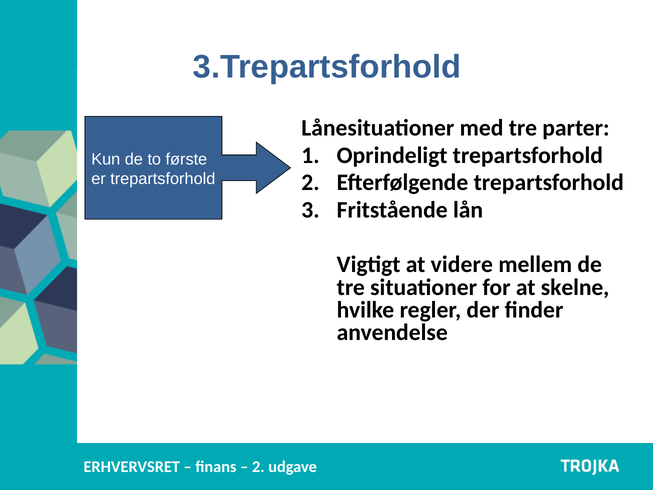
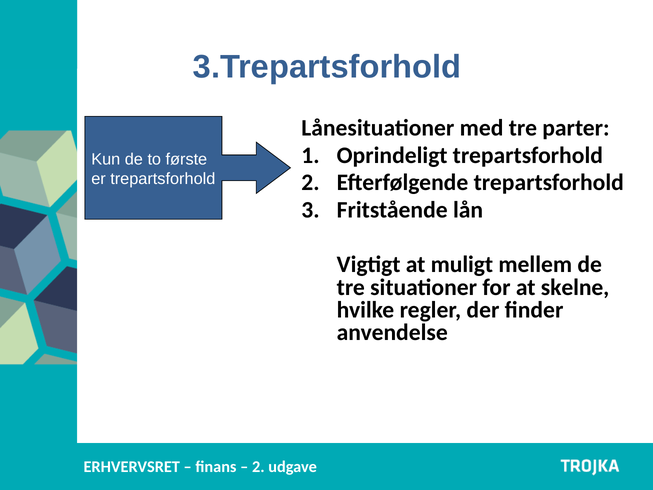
videre: videre -> muligt
